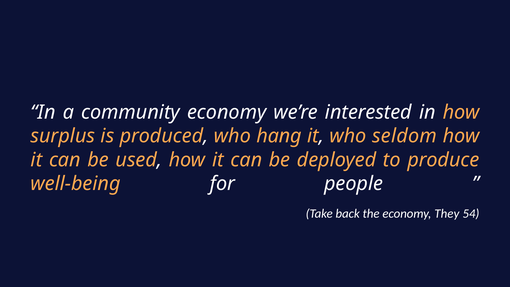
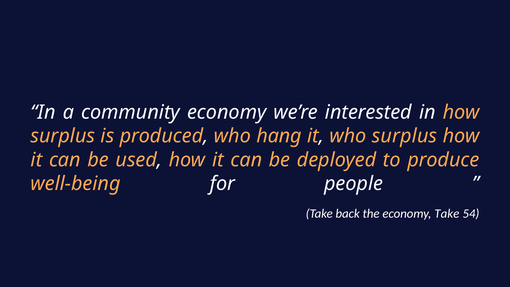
who seldom: seldom -> surplus
economy They: They -> Take
